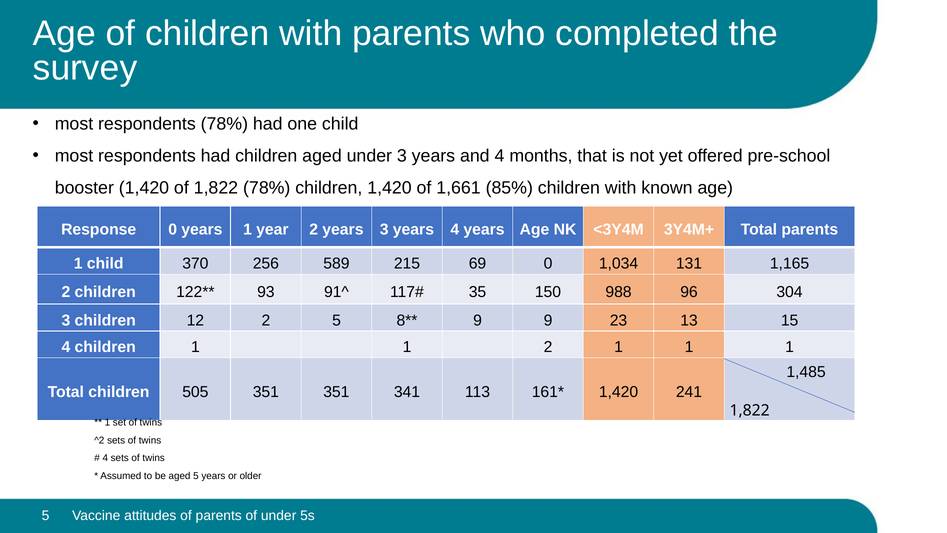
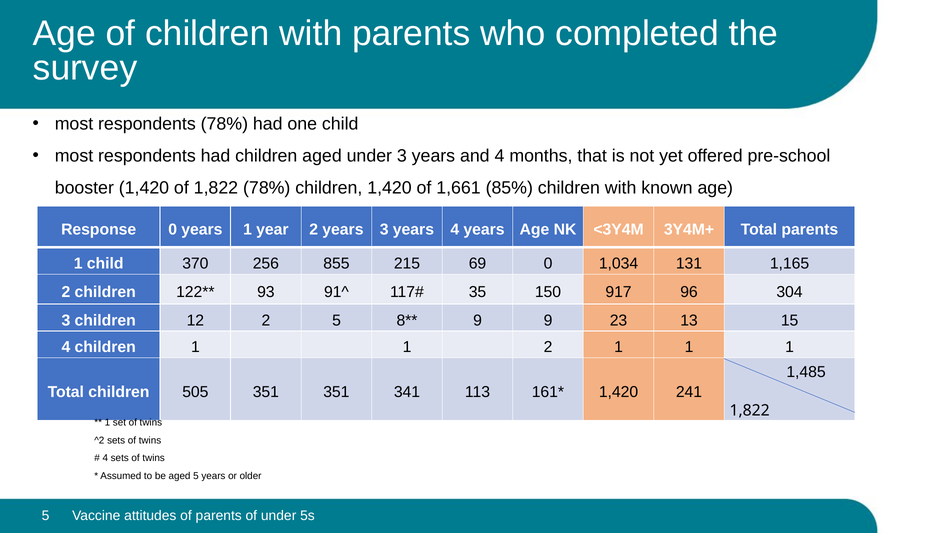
589: 589 -> 855
988: 988 -> 917
